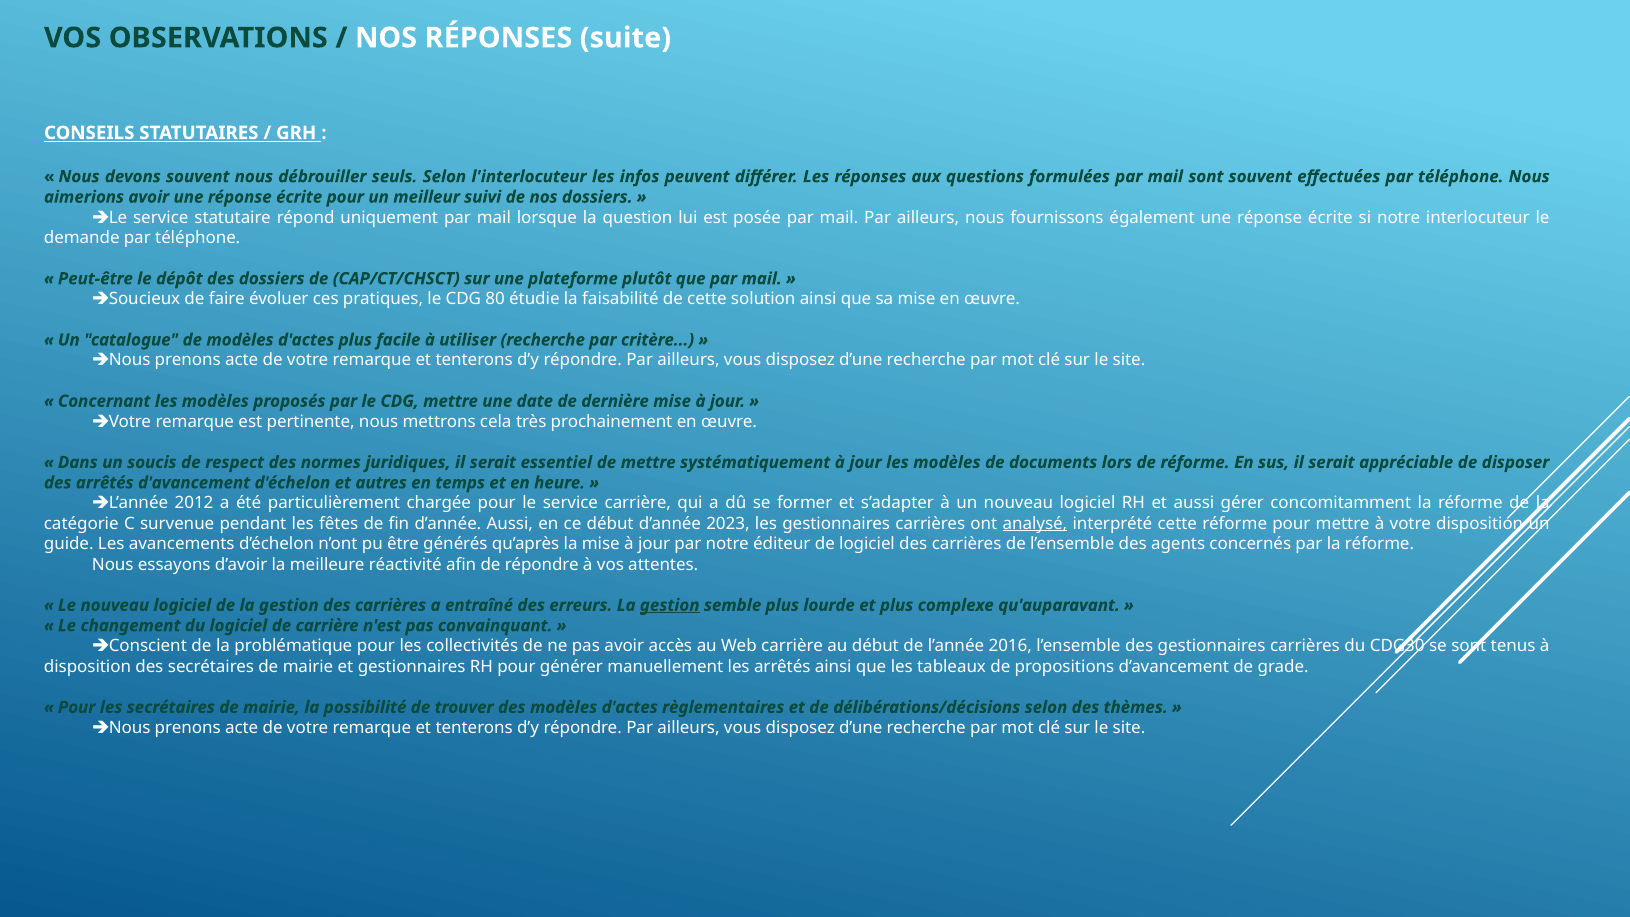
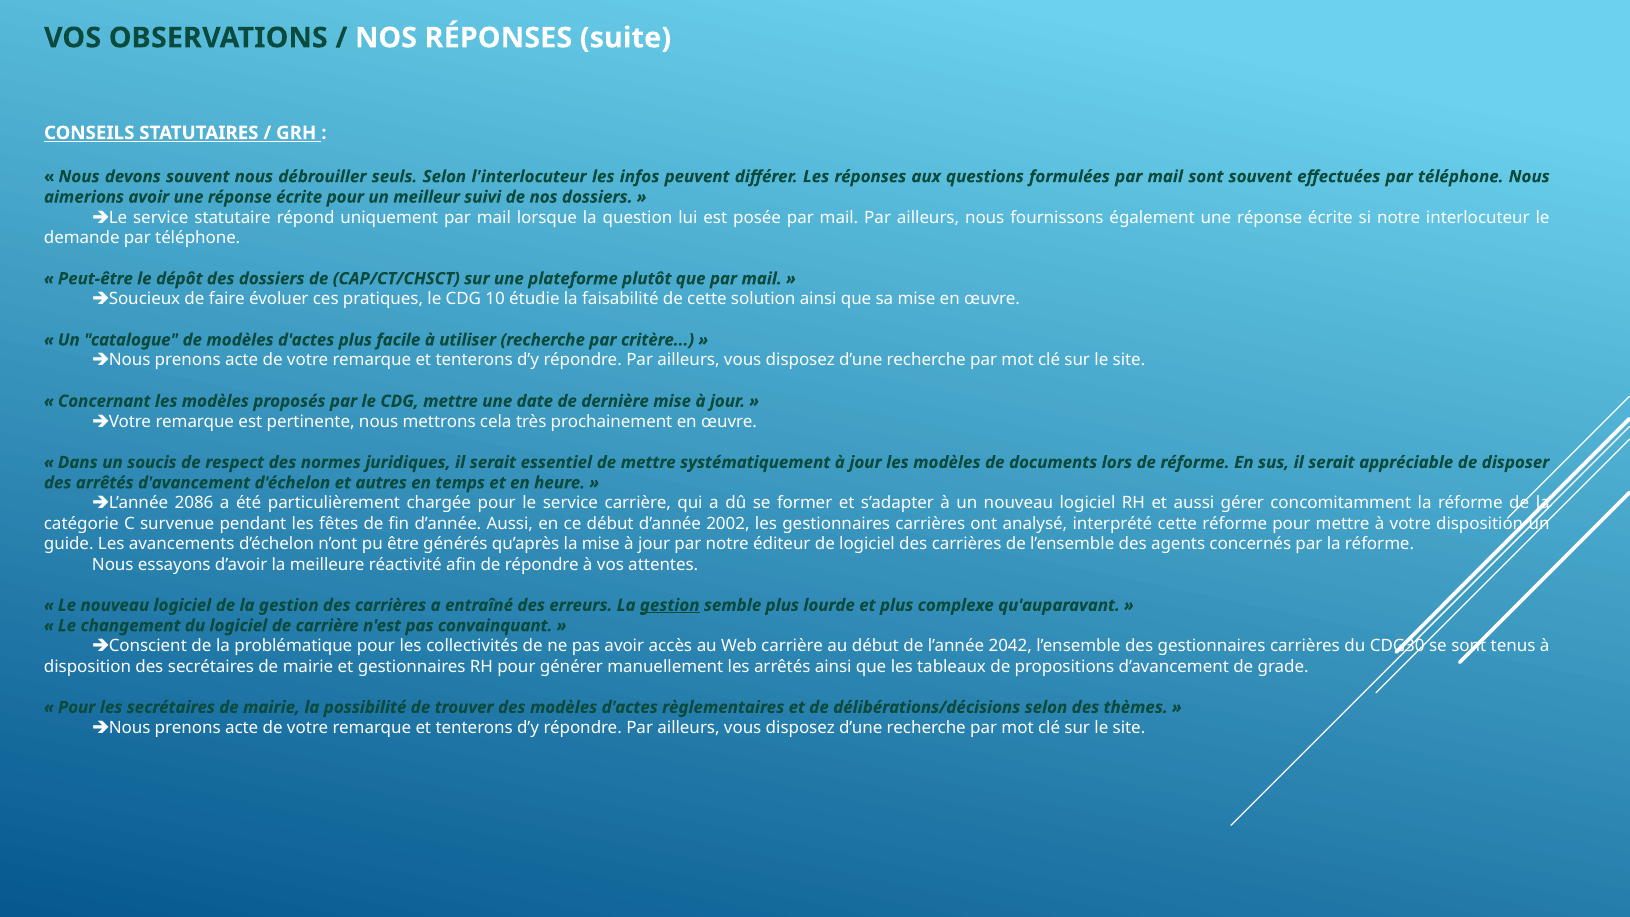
80: 80 -> 10
2012: 2012 -> 2086
2023: 2023 -> 2002
analysé underline: present -> none
2016: 2016 -> 2042
